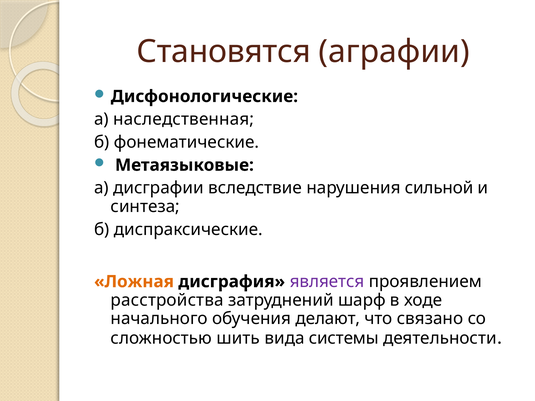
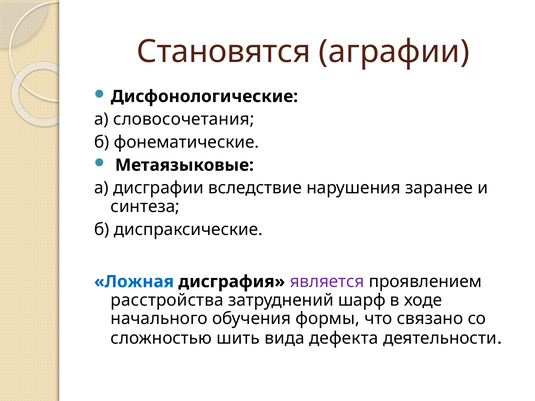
наследственная: наследственная -> словосочетания
сильной: сильной -> заранее
Ложная colour: orange -> blue
делают: делают -> формы
системы: системы -> дефекта
